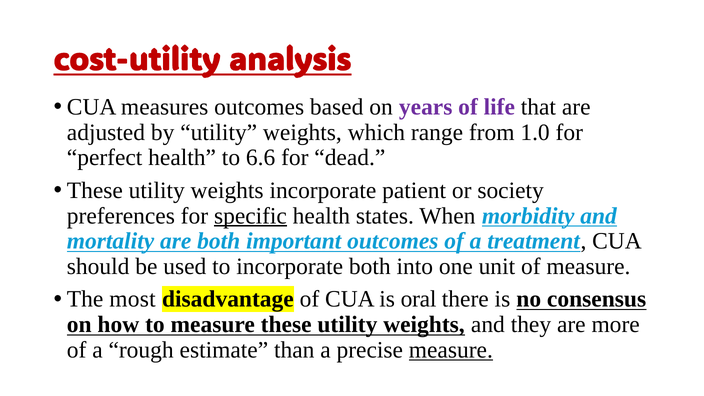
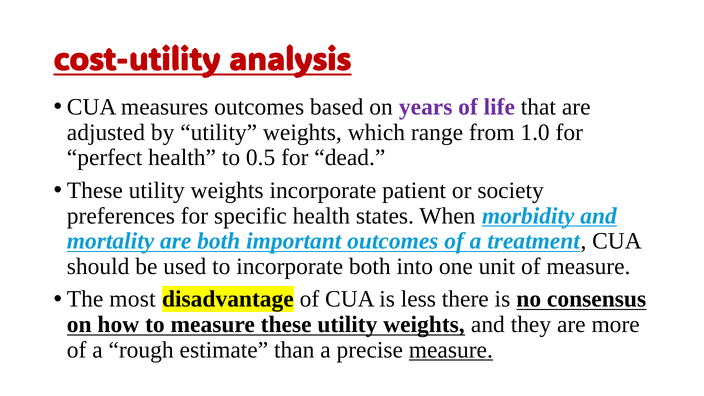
6.6: 6.6 -> 0.5
specific underline: present -> none
oral: oral -> less
